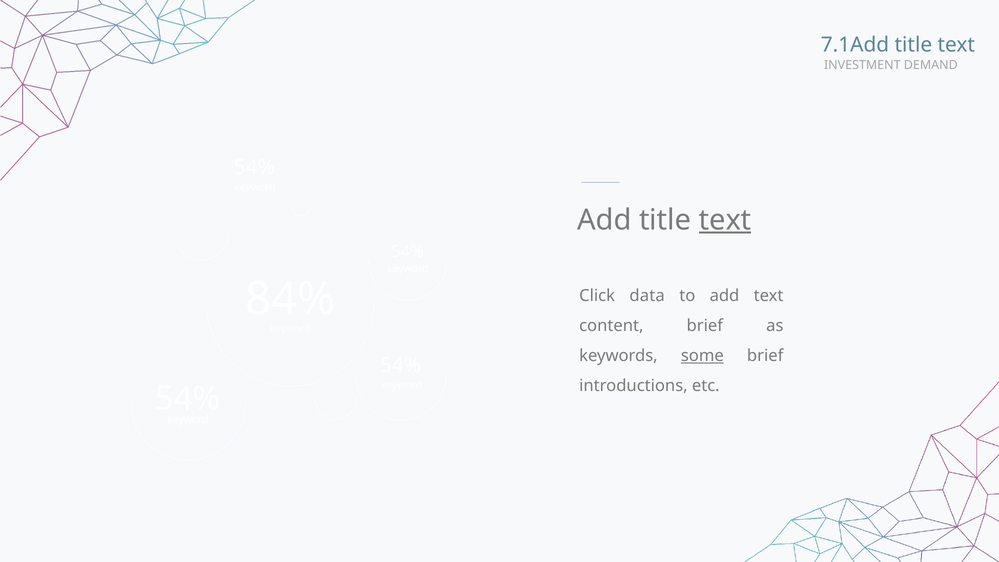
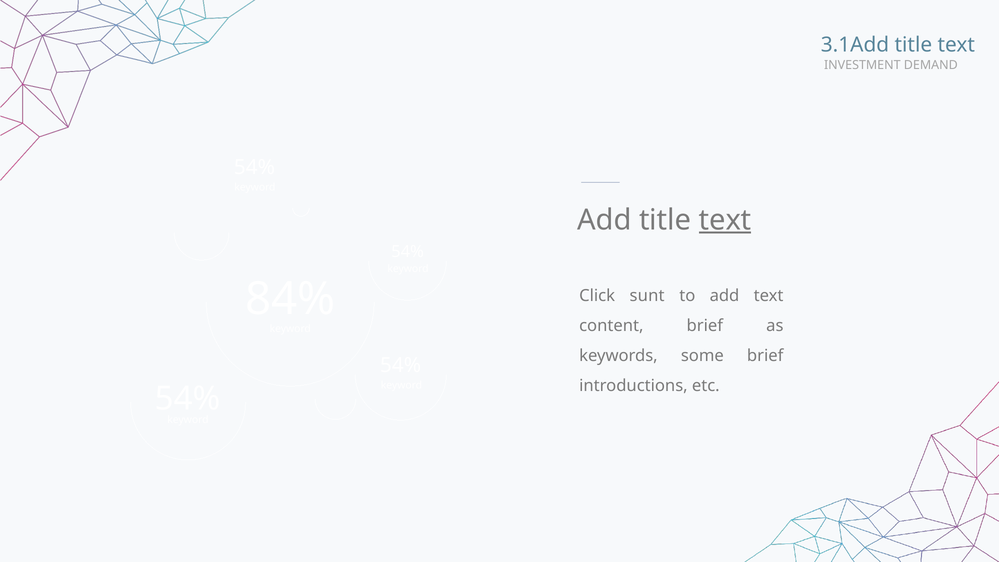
7.1Add: 7.1Add -> 3.1Add
data: data -> sunt
some underline: present -> none
